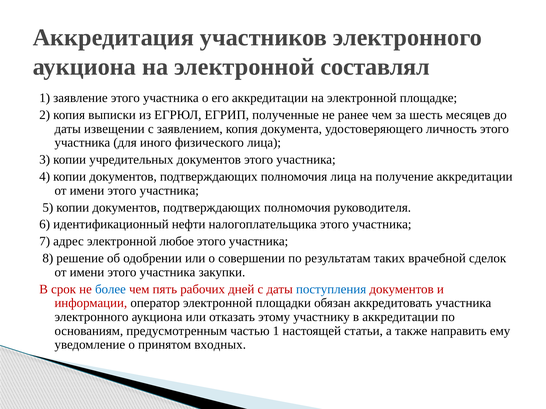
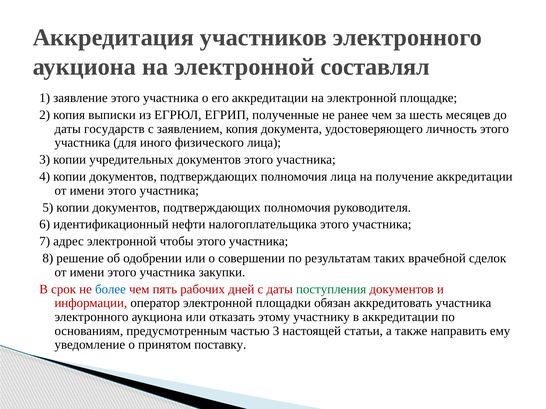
извещении: извещении -> государств
любое: любое -> чтобы
поступления colour: blue -> green
частью 1: 1 -> 3
входных: входных -> поставку
